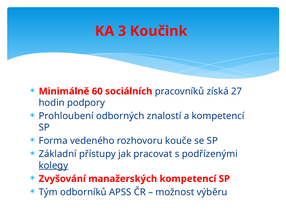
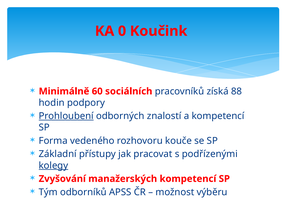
3: 3 -> 0
27: 27 -> 88
Prohloubení underline: none -> present
